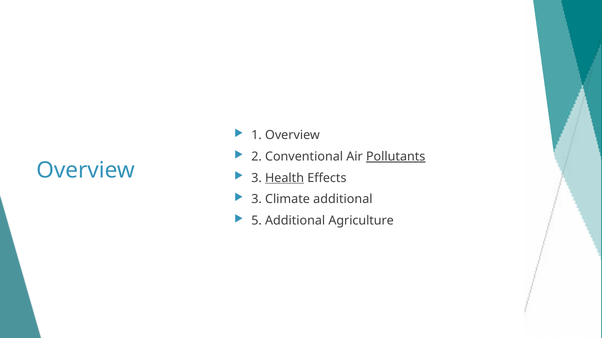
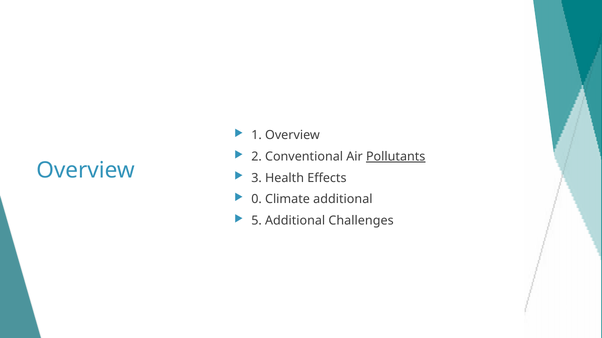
Health underline: present -> none
3 at (257, 200): 3 -> 0
Agriculture: Agriculture -> Challenges
